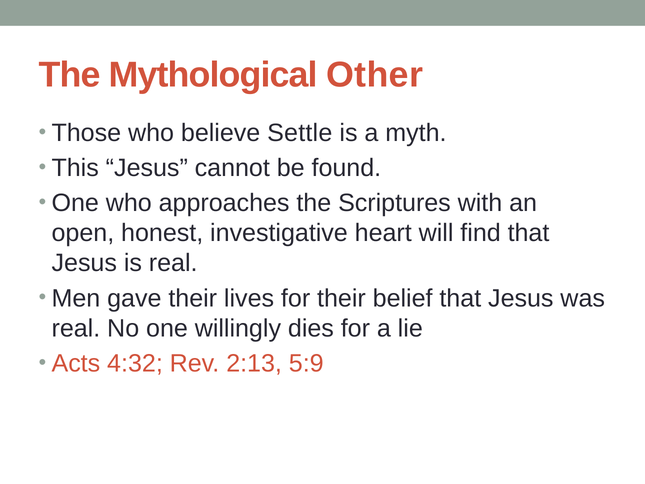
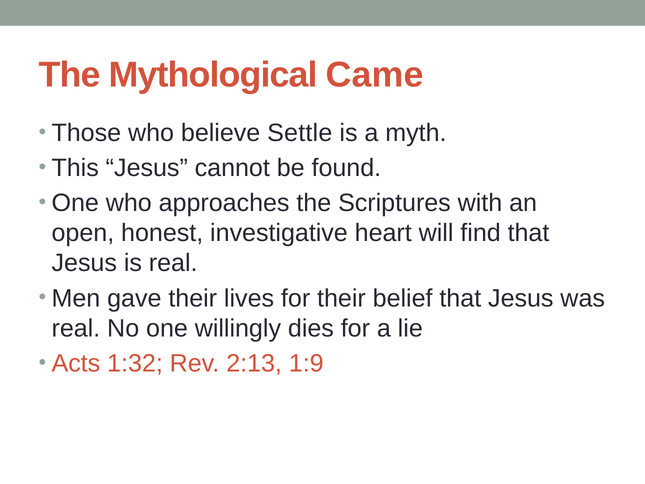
Other: Other -> Came
4:32: 4:32 -> 1:32
5:9: 5:9 -> 1:9
